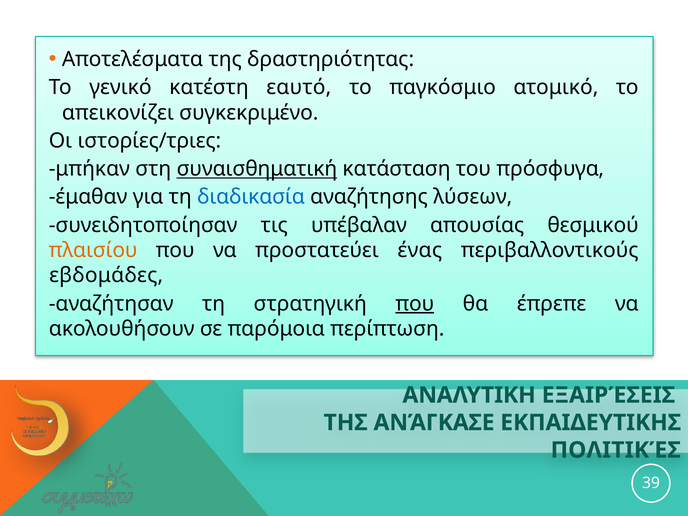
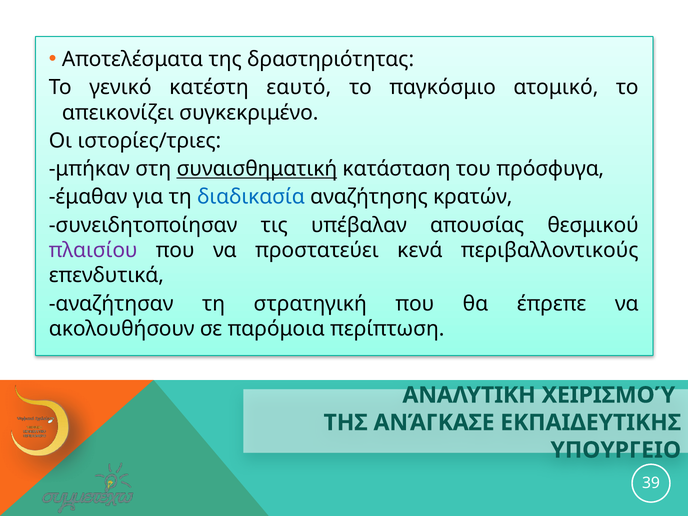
λύσεων: λύσεων -> κρατών
πλαισίου colour: orange -> purple
ένας: ένας -> κενά
εβδομάδες: εβδομάδες -> επενδυτικά
που at (415, 304) underline: present -> none
ΕΞΑΙΡΈΣΕΙΣ: ΕΞΑΙΡΈΣΕΙΣ -> ΧΕΙΡΙΣΜΟΎ
ΠΟΛΙΤΙΚΈΣ: ΠΟΛΙΤΙΚΈΣ -> ΥΠΟΥΡΓΕΙΟ
